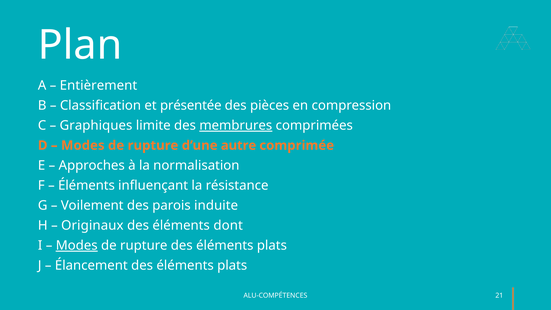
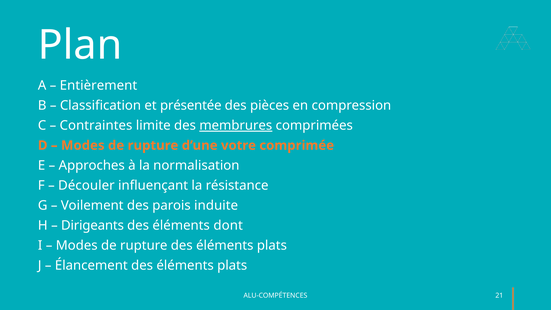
Graphiques: Graphiques -> Contraintes
autre: autre -> votre
Éléments at (86, 185): Éléments -> Découler
Originaux: Originaux -> Dirigeants
Modes at (77, 245) underline: present -> none
